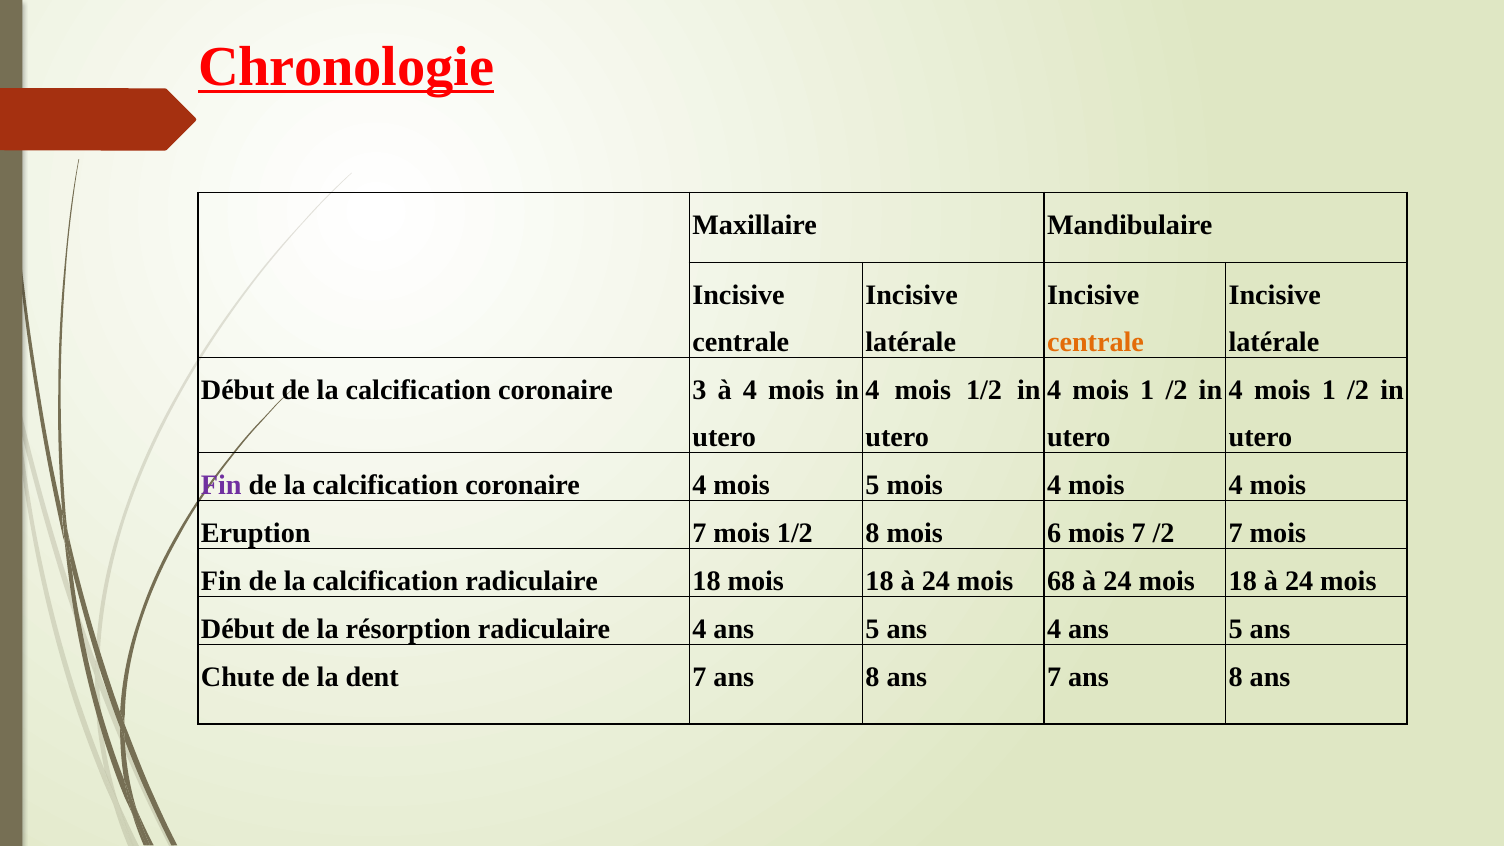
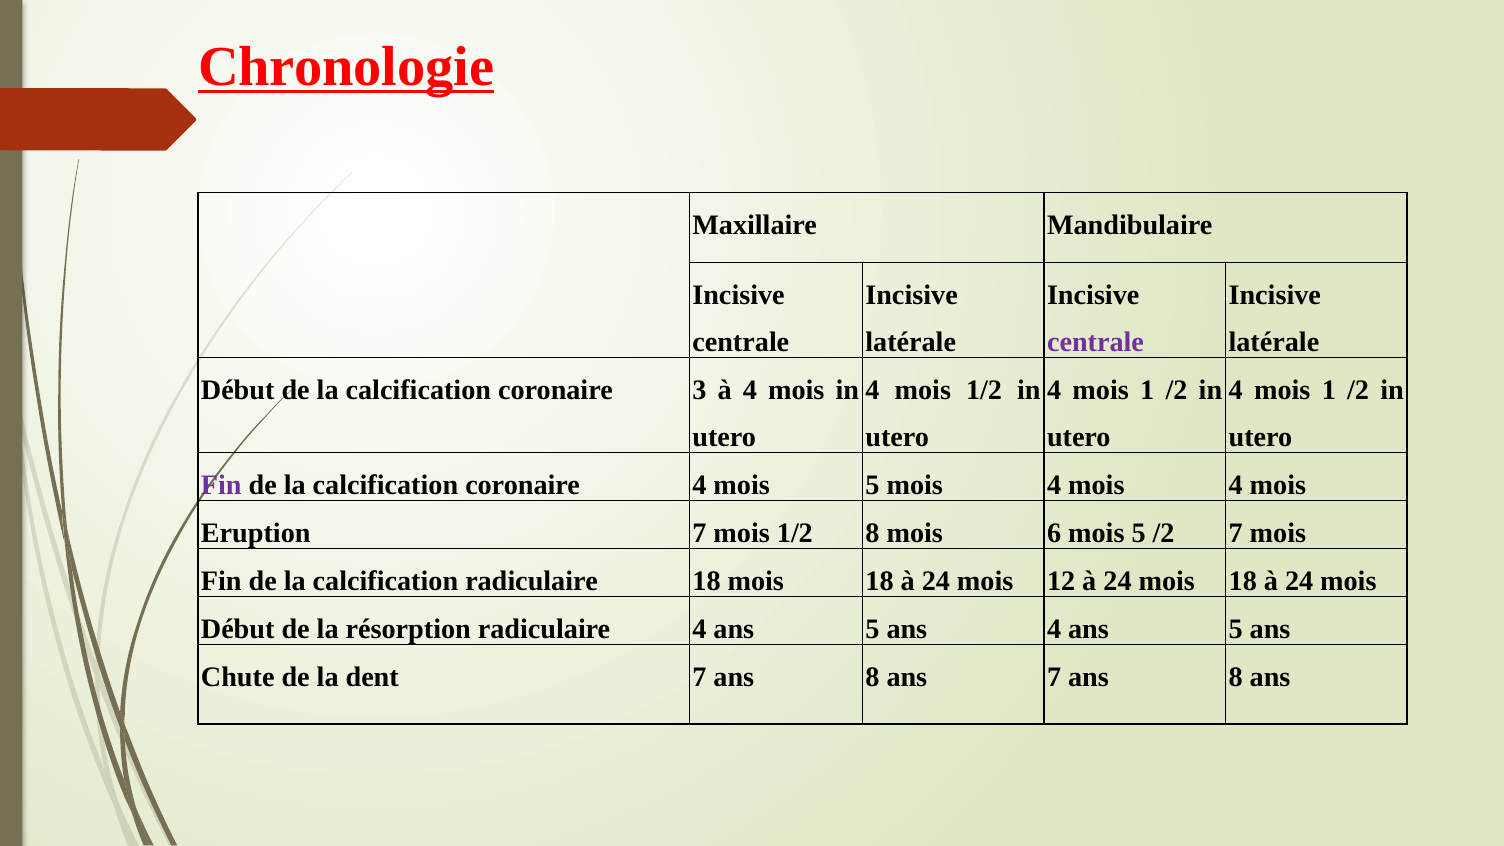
centrale at (1095, 342) colour: orange -> purple
6 mois 7: 7 -> 5
68: 68 -> 12
